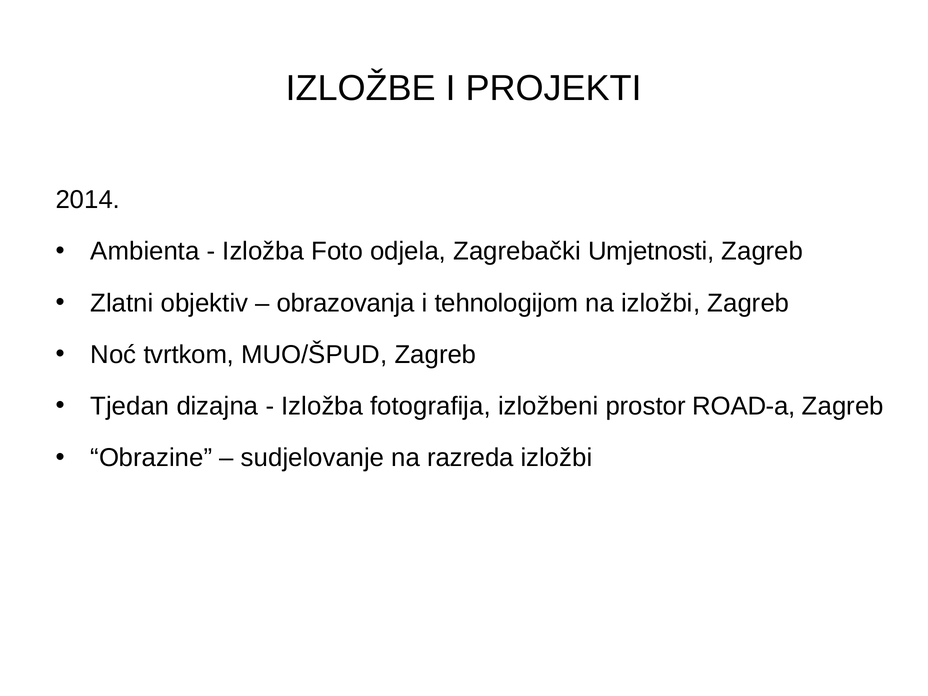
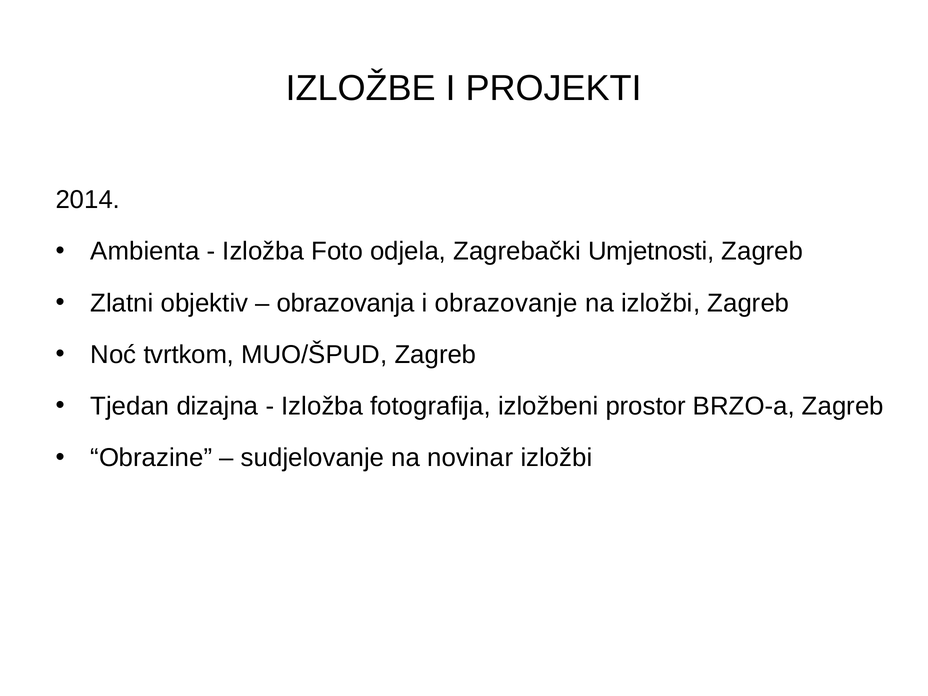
tehnologijom: tehnologijom -> obrazovanje
ROAD-a: ROAD-a -> BRZO-a
razreda: razreda -> novinar
